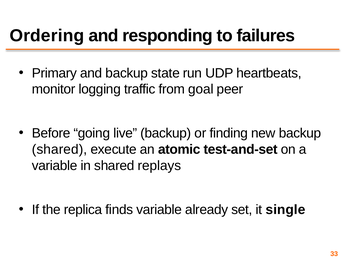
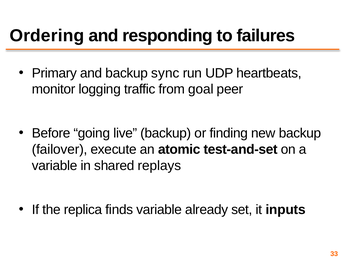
state: state -> sync
shared at (60, 149): shared -> failover
single: single -> inputs
